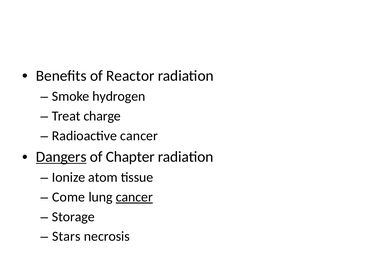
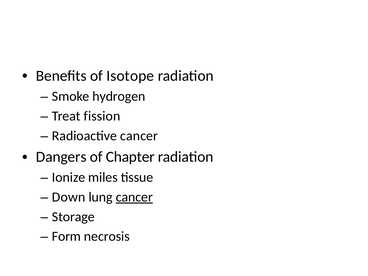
Reactor: Reactor -> Isotope
charge: charge -> fission
Dangers underline: present -> none
atom: atom -> miles
Come: Come -> Down
Stars: Stars -> Form
